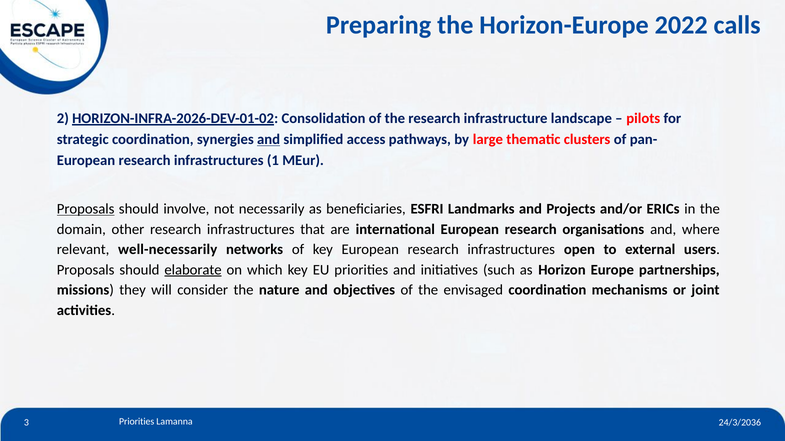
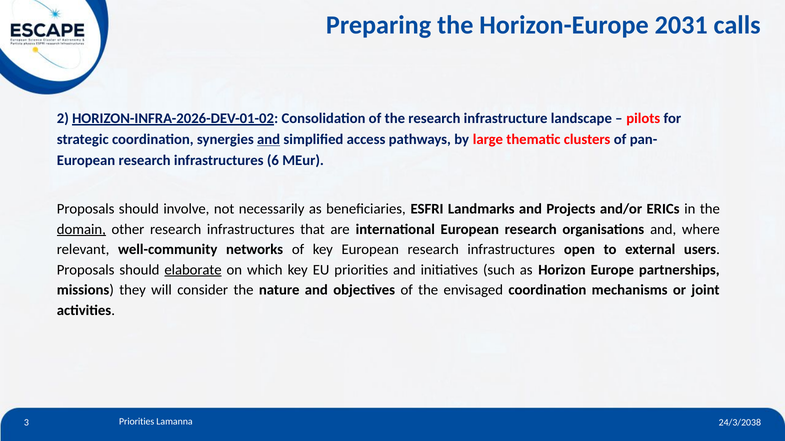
2022: 2022 -> 2031
1: 1 -> 6
Proposals at (86, 209) underline: present -> none
domain underline: none -> present
well-necessarily: well-necessarily -> well-community
24/3/2036: 24/3/2036 -> 24/3/2038
